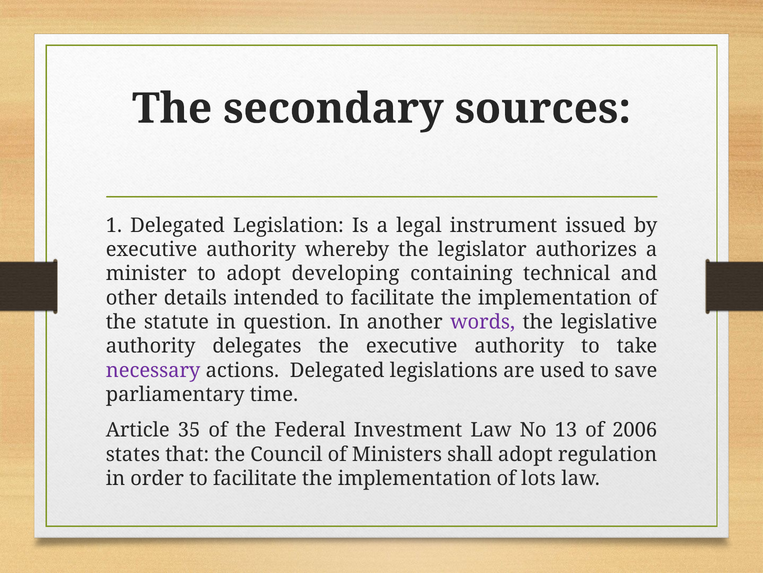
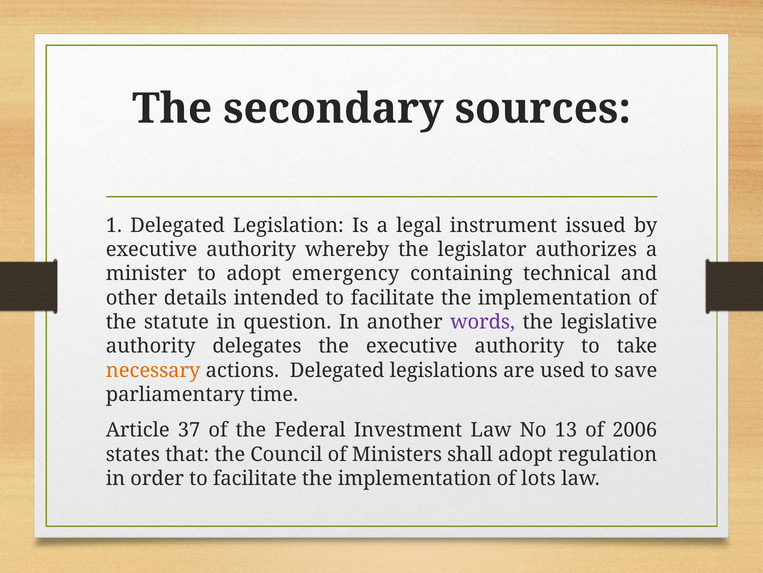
developing: developing -> emergency
necessary colour: purple -> orange
35: 35 -> 37
